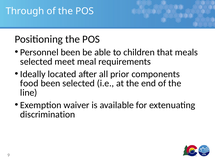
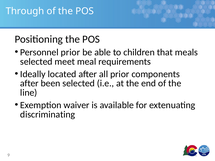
Personnel been: been -> prior
food at (29, 83): food -> after
discrimination: discrimination -> discriminating
